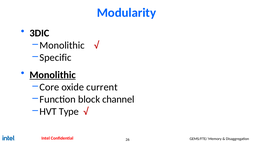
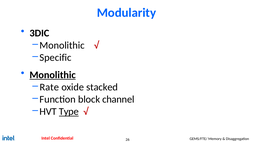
Core: Core -> Rate
current: current -> stacked
Type underline: none -> present
